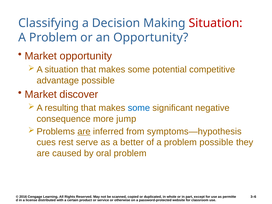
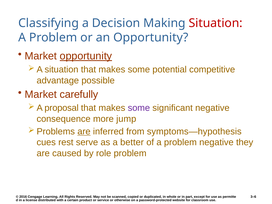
opportunity at (86, 56) underline: none -> present
discover: discover -> carefully
resulting: resulting -> proposal
some at (139, 108) colour: blue -> purple
problem possible: possible -> negative
oral: oral -> role
